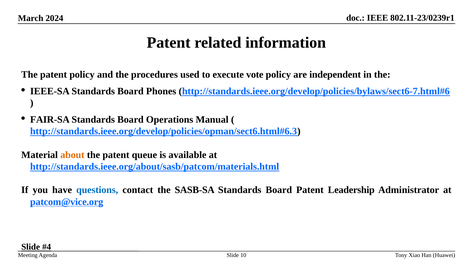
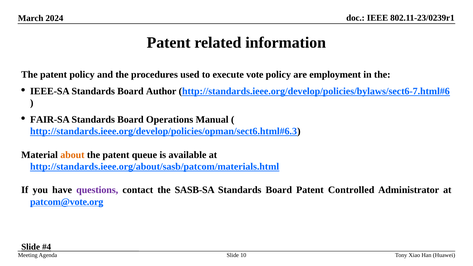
independent: independent -> employment
Phones: Phones -> Author
questions colour: blue -> purple
Leadership: Leadership -> Controlled
patcom@vice.org: patcom@vice.org -> patcom@vote.org
